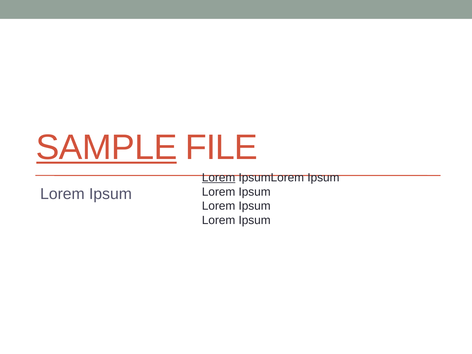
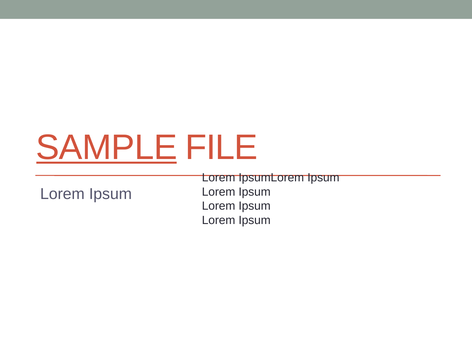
Lorem at (219, 178) underline: present -> none
